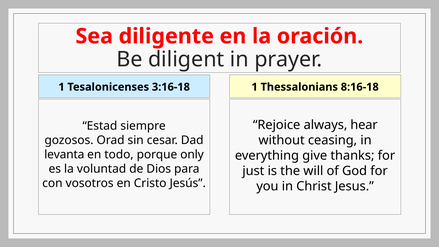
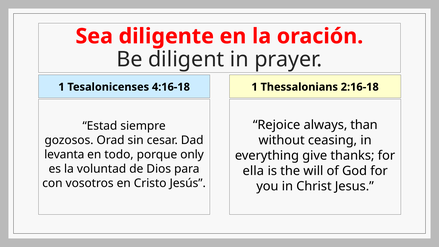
3:16-18: 3:16-18 -> 4:16-18
8:16-18: 8:16-18 -> 2:16-18
hear: hear -> than
just: just -> ella
